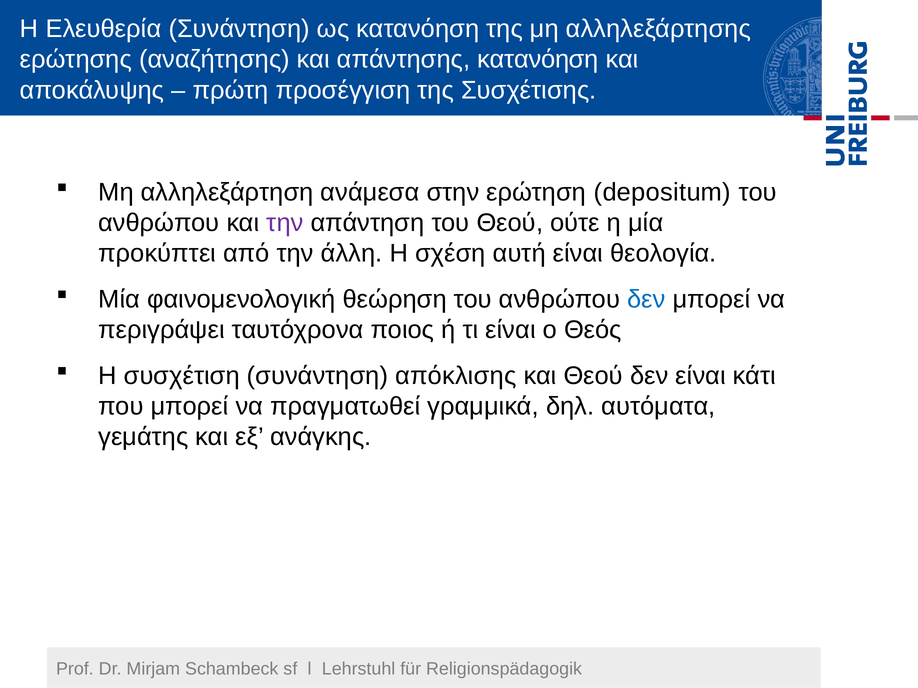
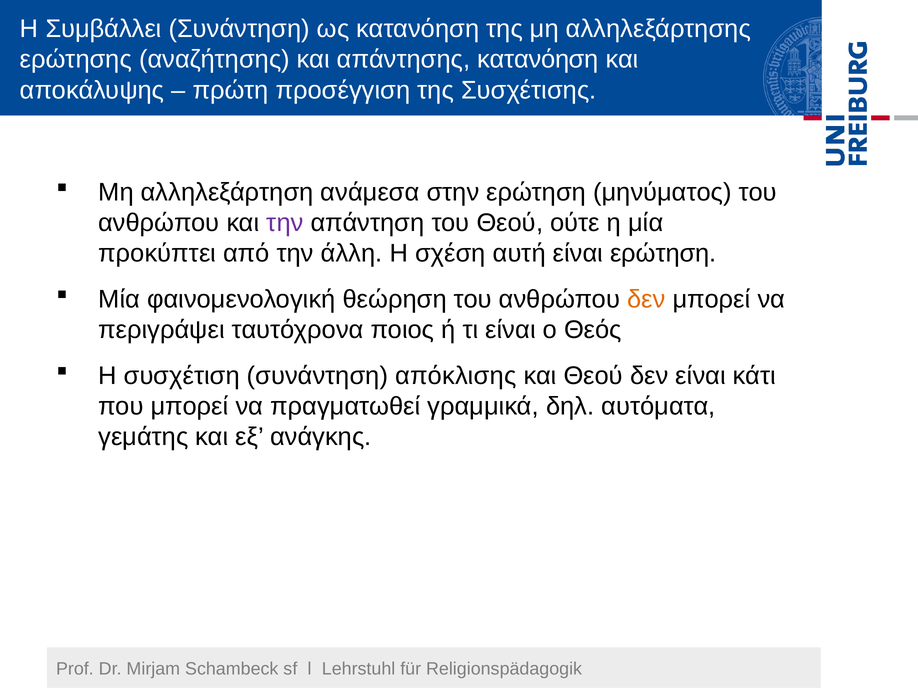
Ελευθερία: Ελευθερία -> Συμβάλλει
depositum: depositum -> μηνύματος
είναι θεολογία: θεολογία -> ερώτηση
δεν at (646, 300) colour: blue -> orange
